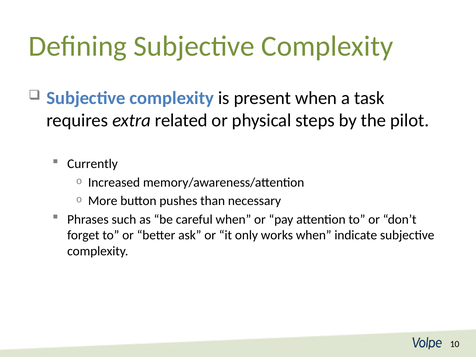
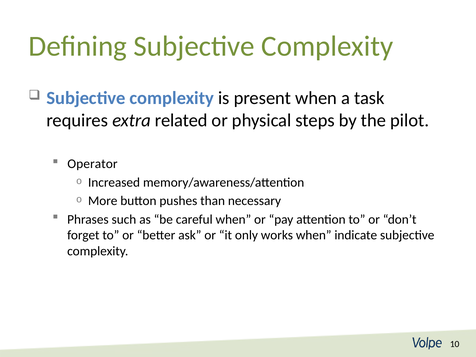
Currently: Currently -> Operator
